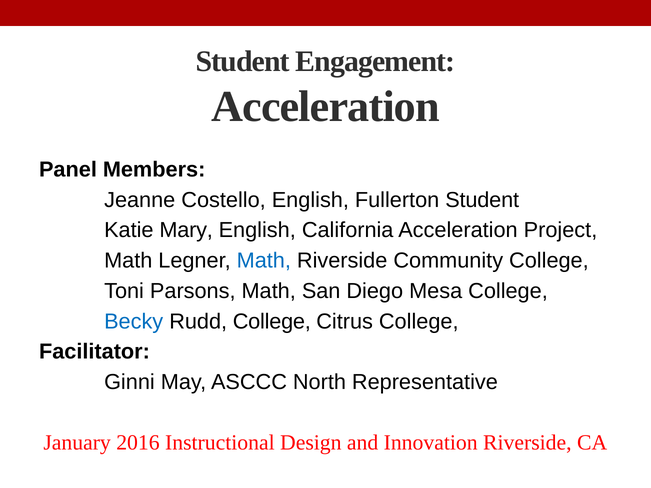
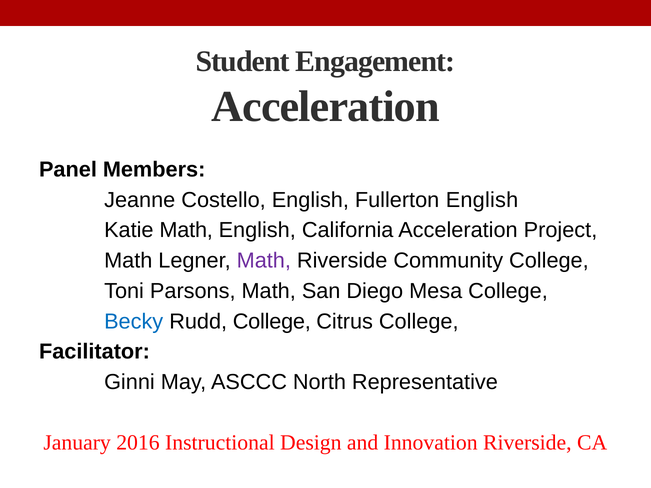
Fullerton Student: Student -> English
Katie Mary: Mary -> Math
Math at (264, 261) colour: blue -> purple
